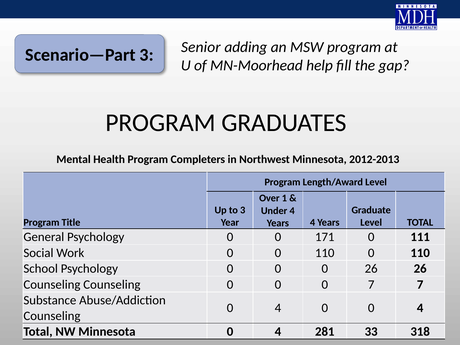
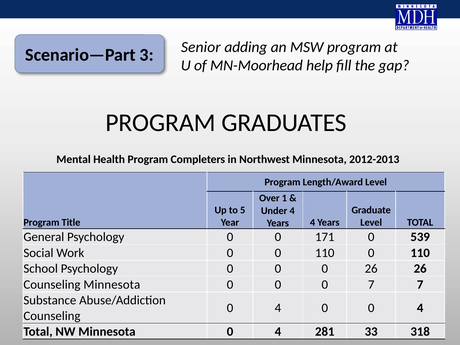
to 3: 3 -> 5
111: 111 -> 539
Counseling Counseling: Counseling -> Minnesota
